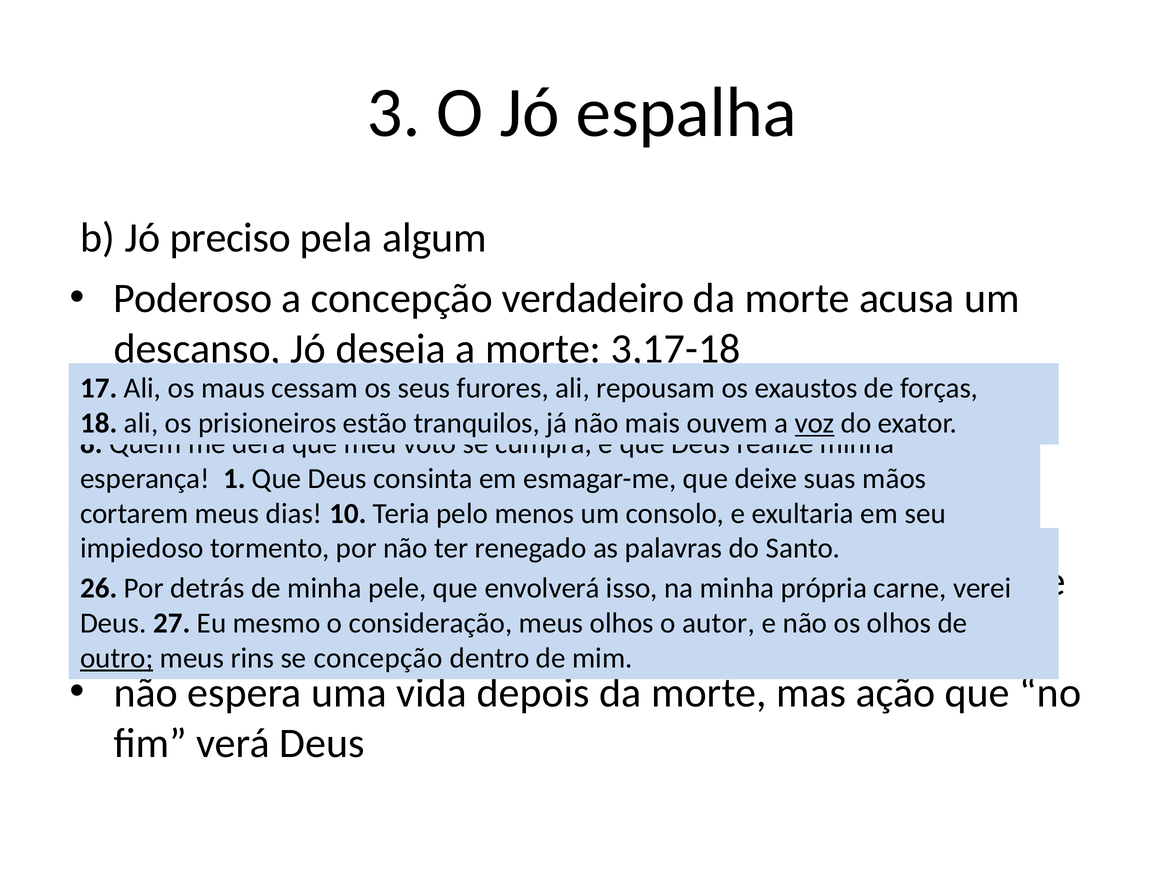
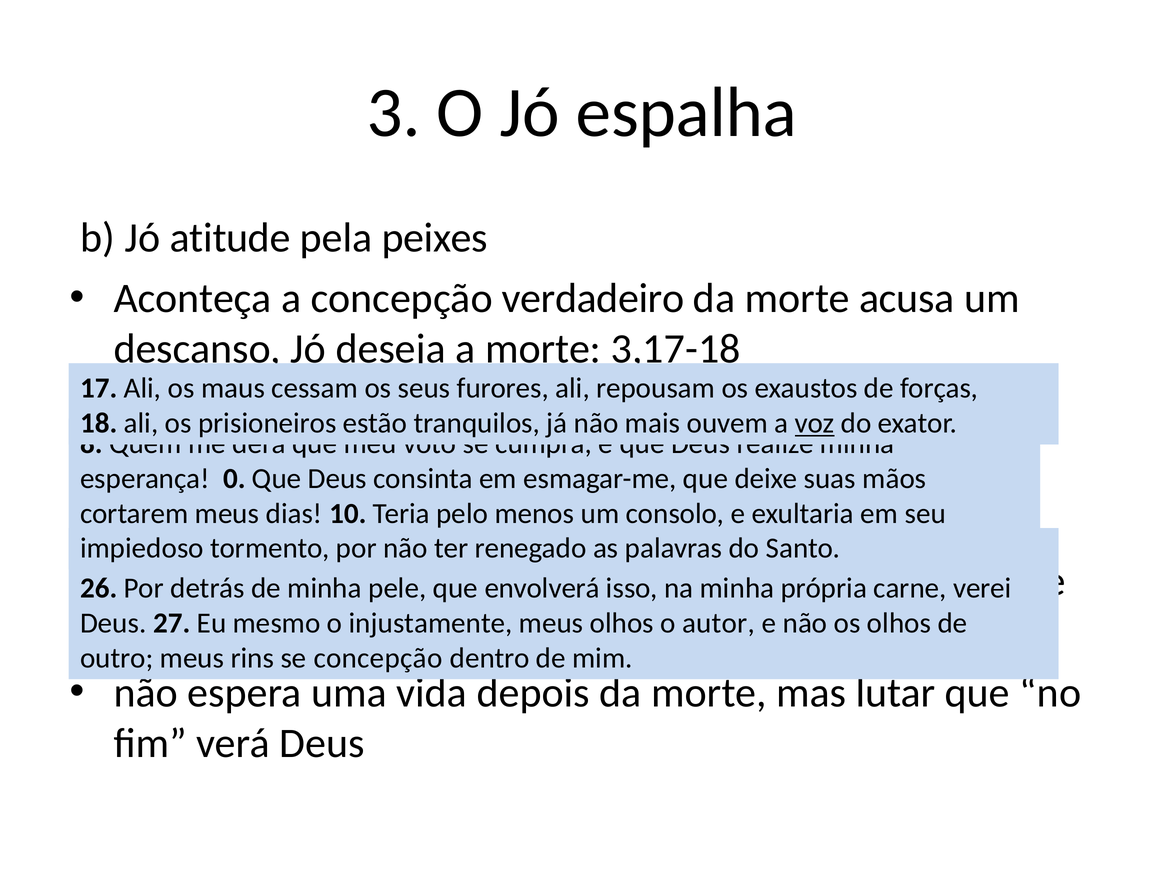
preciso: preciso -> atitude
algum: algum -> peixes
Poderoso: Poderoso -> Aconteça
1: 1 -> 0
consideração: consideração -> injustamente
outro underline: present -> none
ação: ação -> lutar
